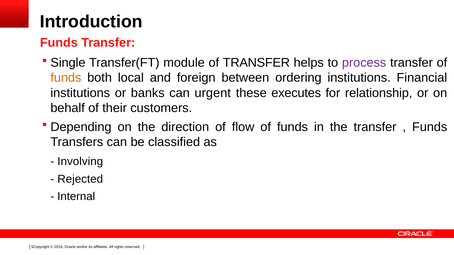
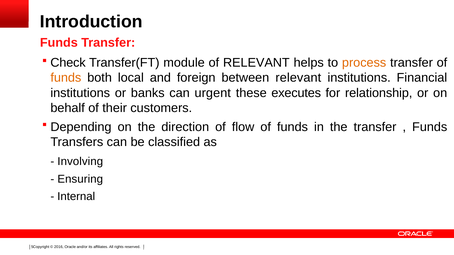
Single: Single -> Check
of TRANSFER: TRANSFER -> RELEVANT
process colour: purple -> orange
between ordering: ordering -> relevant
Rejected: Rejected -> Ensuring
